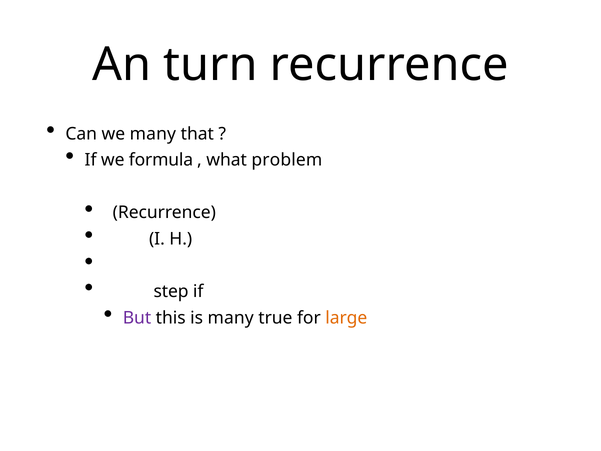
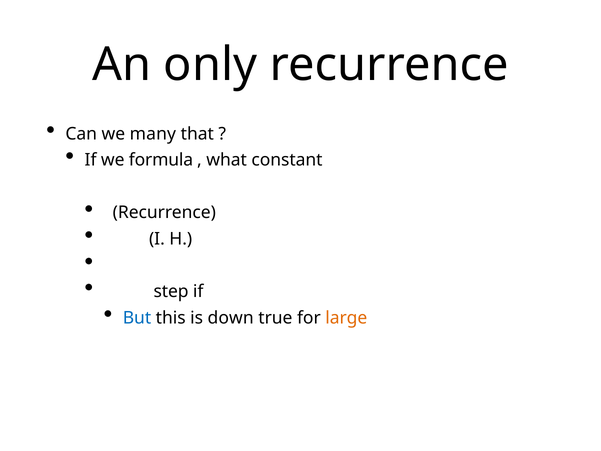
turn: turn -> only
problem: problem -> constant
But colour: purple -> blue
is many: many -> down
